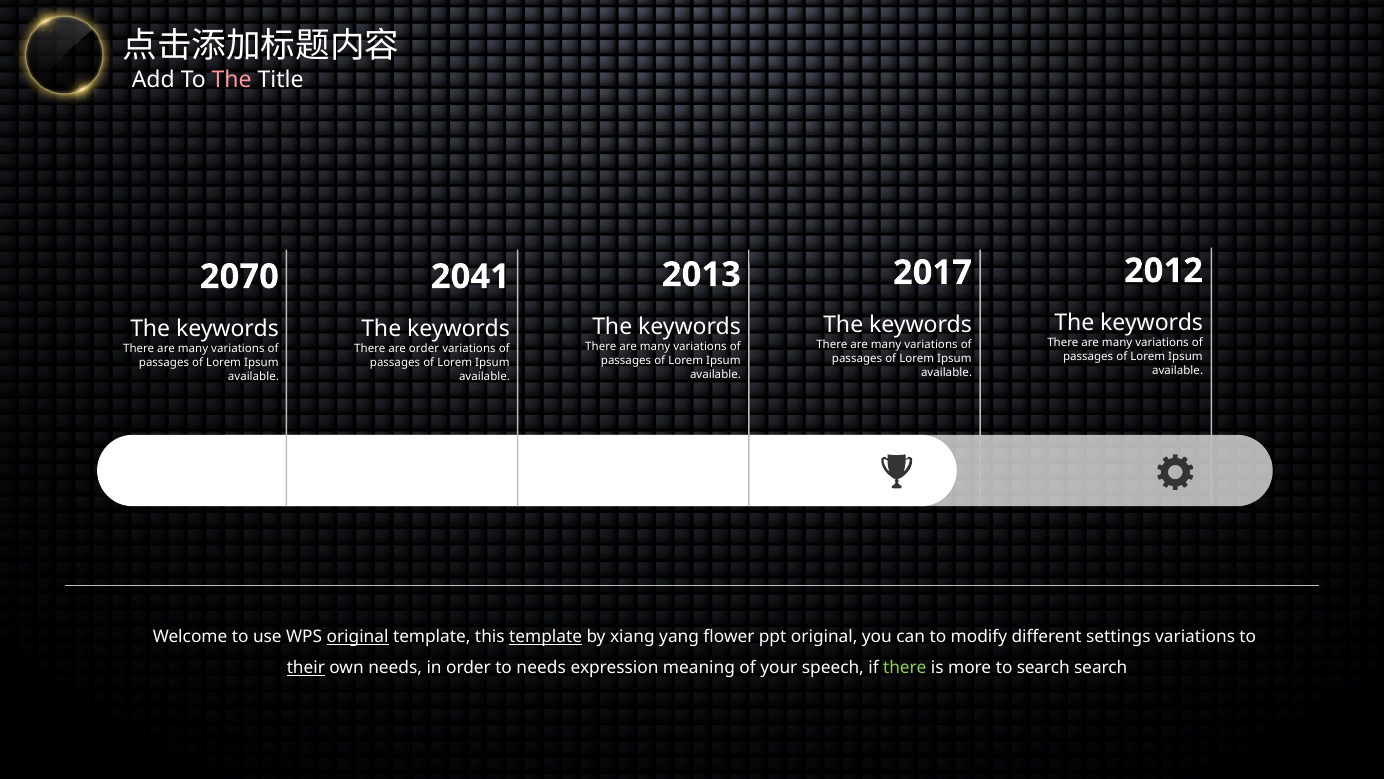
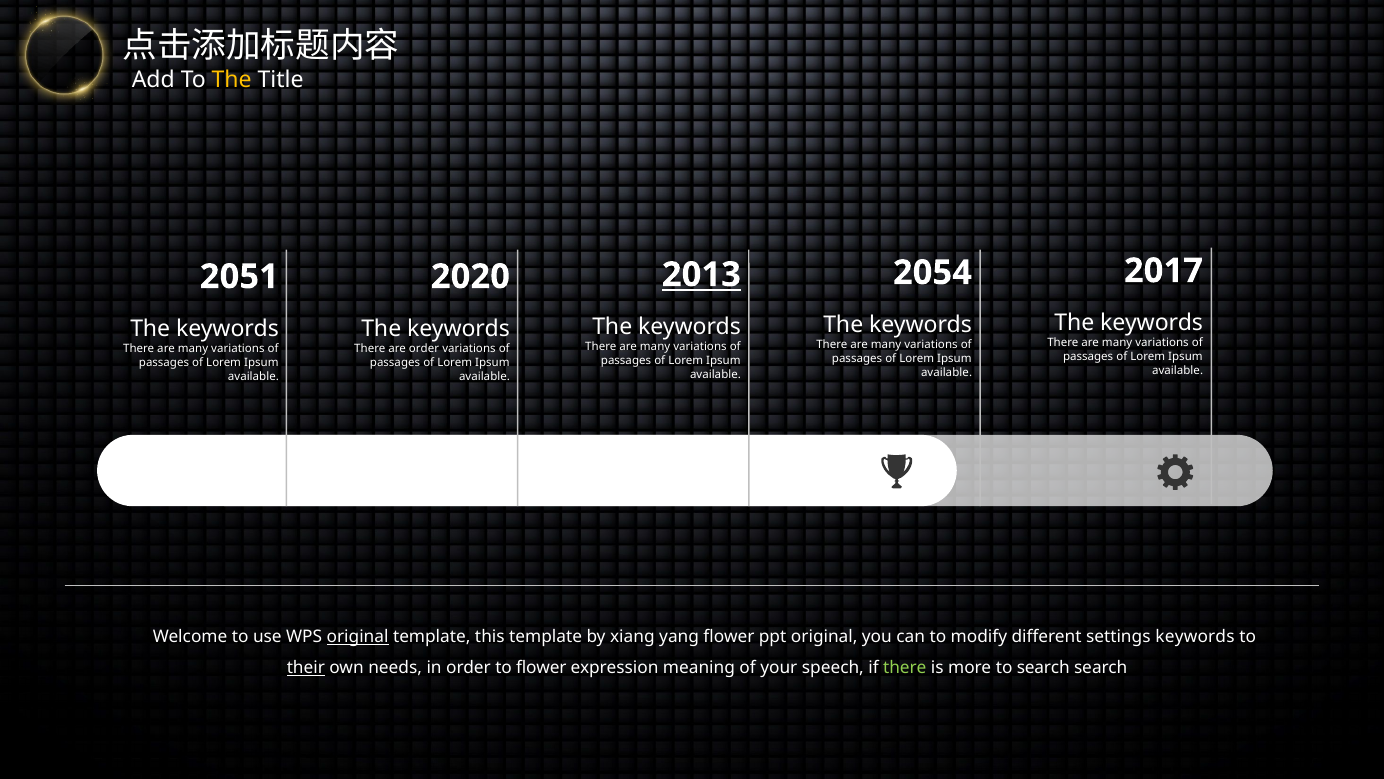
The at (232, 80) colour: pink -> yellow
2012: 2012 -> 2017
2017: 2017 -> 2054
2013 underline: none -> present
2070: 2070 -> 2051
2041: 2041 -> 2020
template at (546, 637) underline: present -> none
settings variations: variations -> keywords
to needs: needs -> flower
